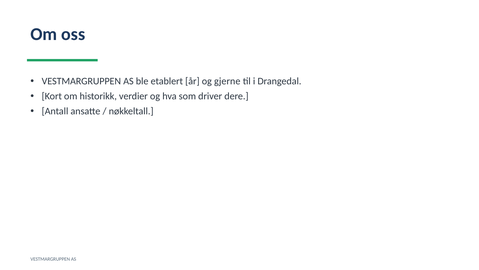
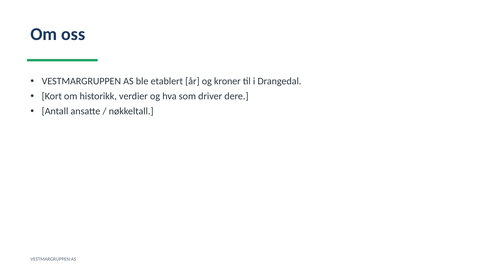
gjerne: gjerne -> kroner
